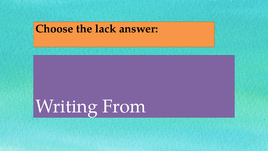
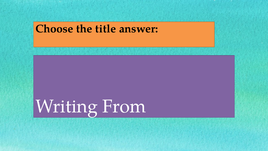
lack: lack -> title
